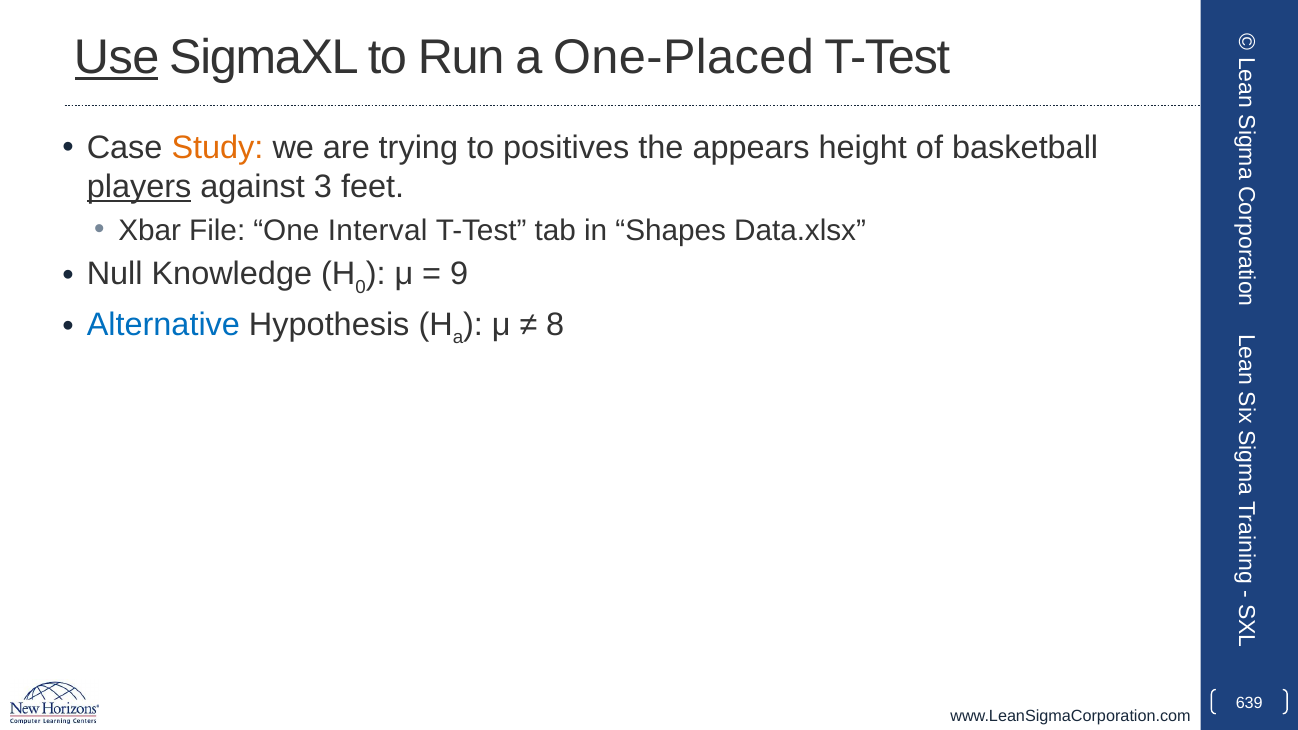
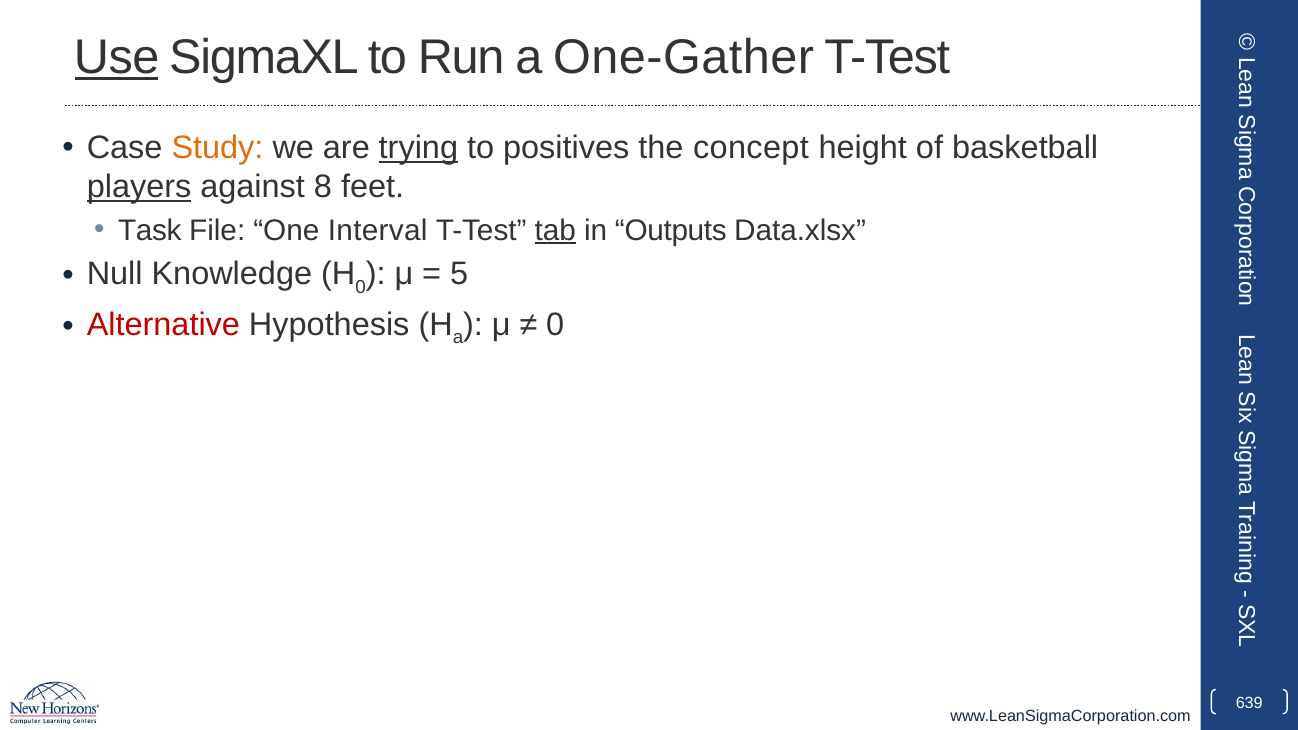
One-Placed: One-Placed -> One-Gather
trying underline: none -> present
appears: appears -> concept
3: 3 -> 8
Xbar: Xbar -> Task
tab underline: none -> present
Shapes: Shapes -> Outputs
9: 9 -> 5
Alternative colour: blue -> red
8 at (555, 325): 8 -> 0
